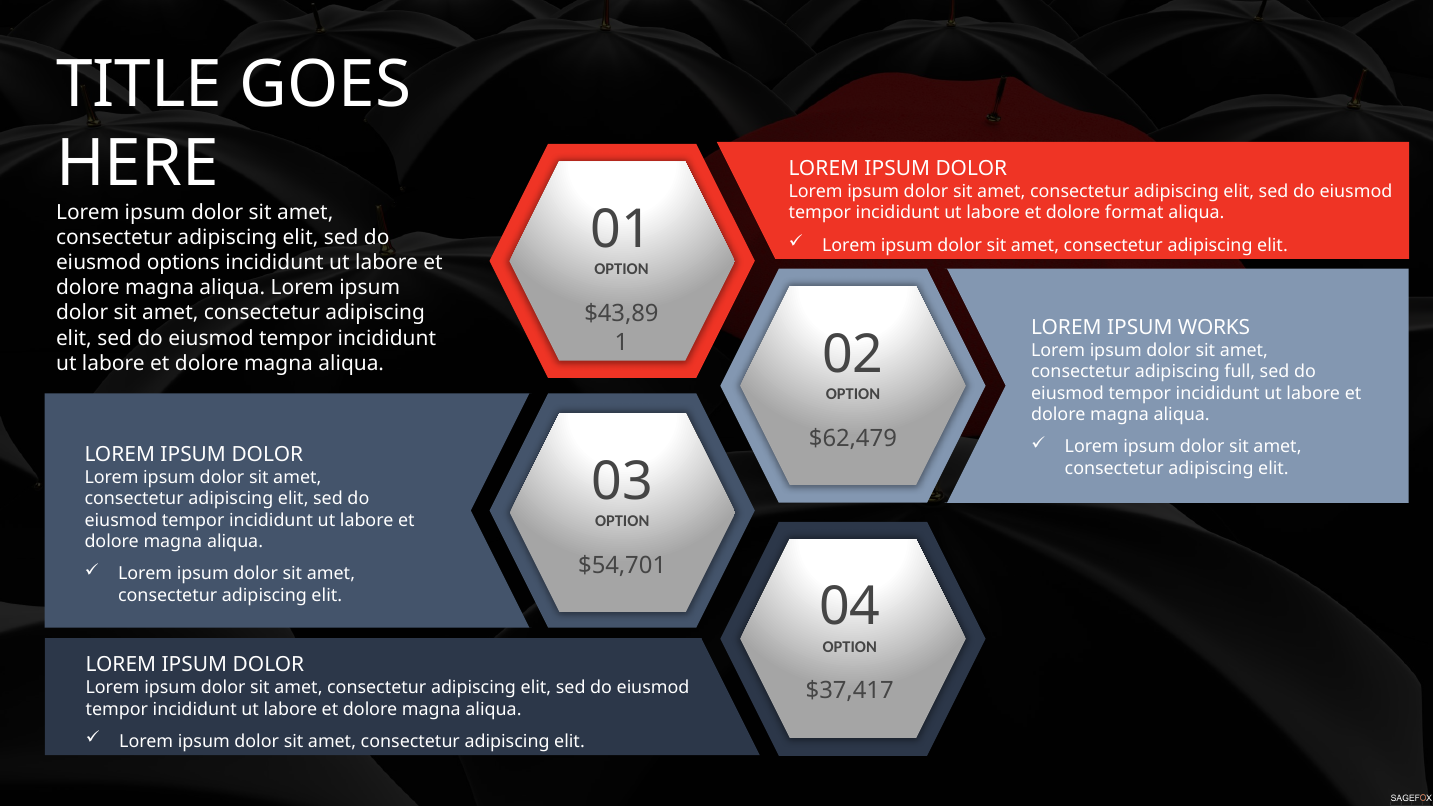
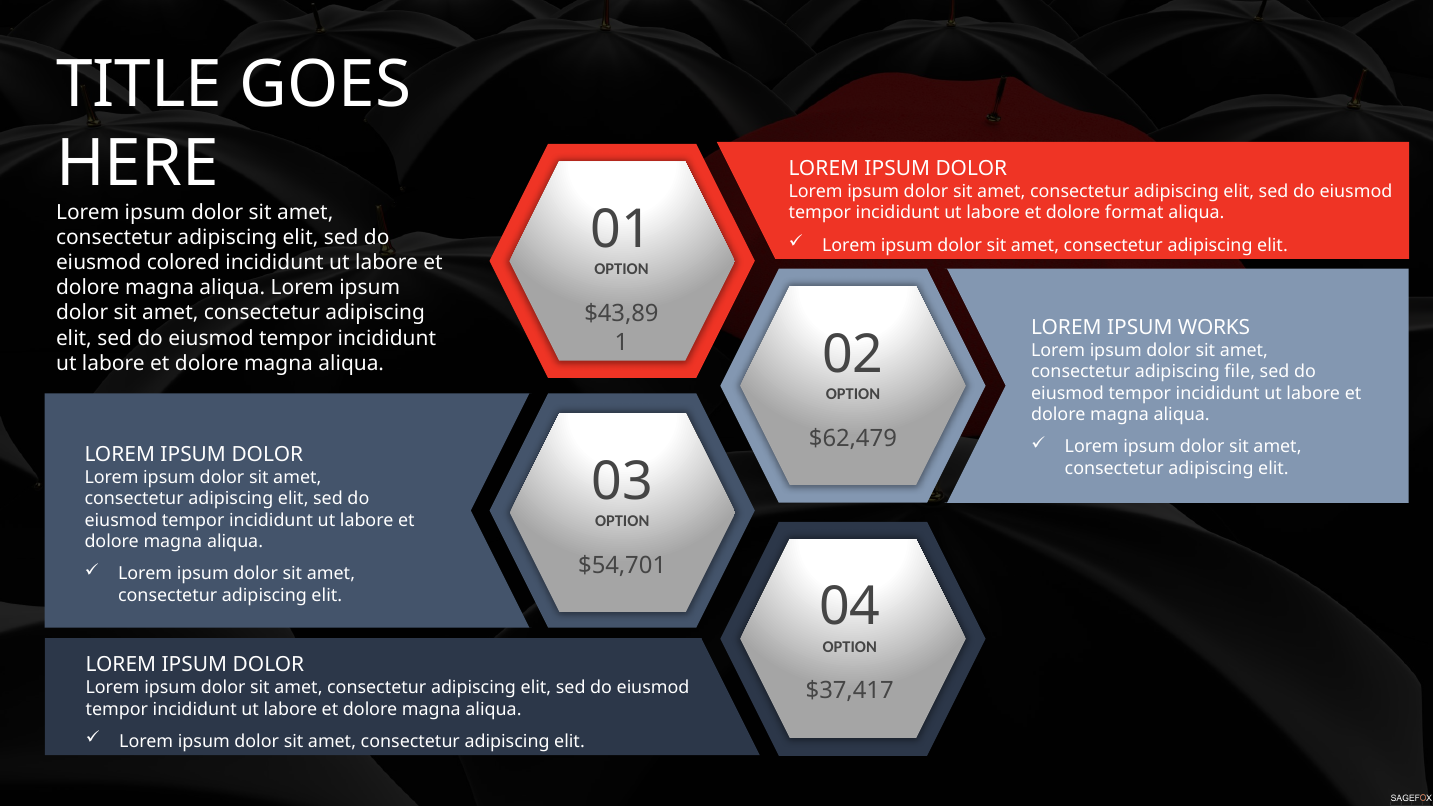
options: options -> colored
full: full -> file
